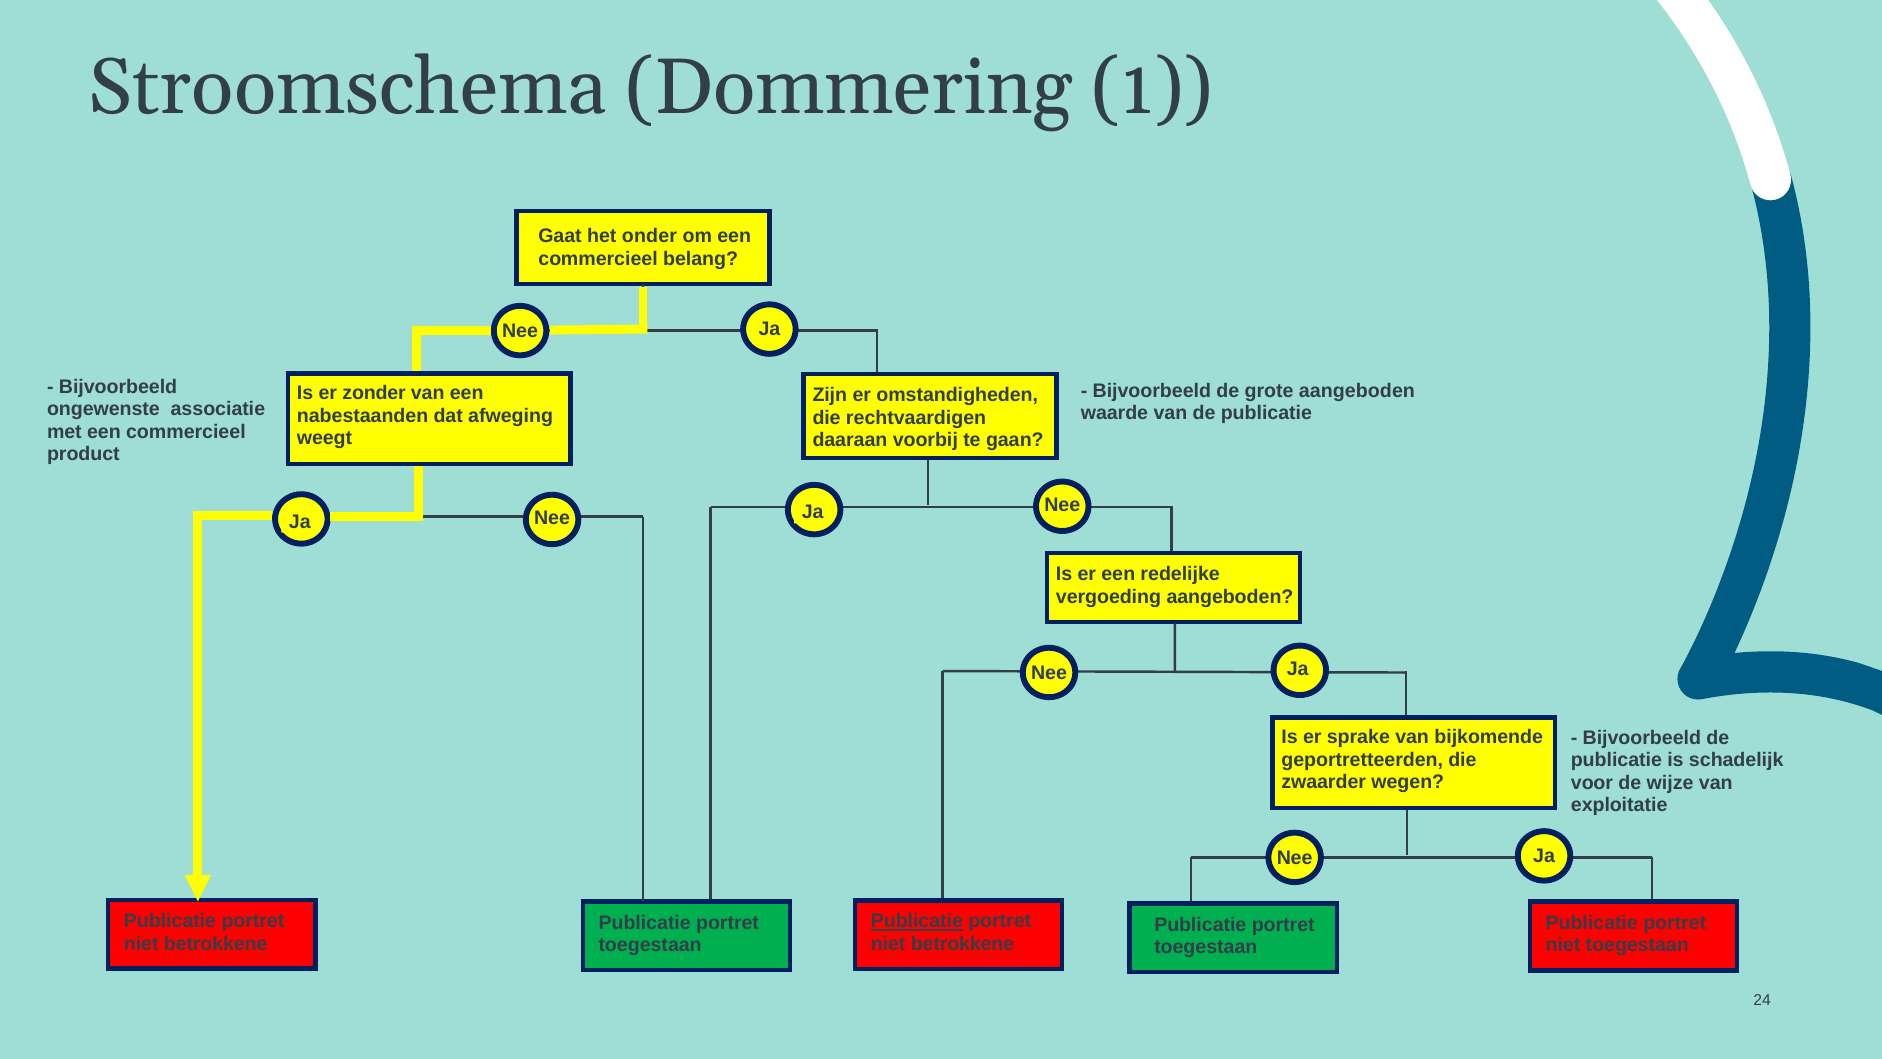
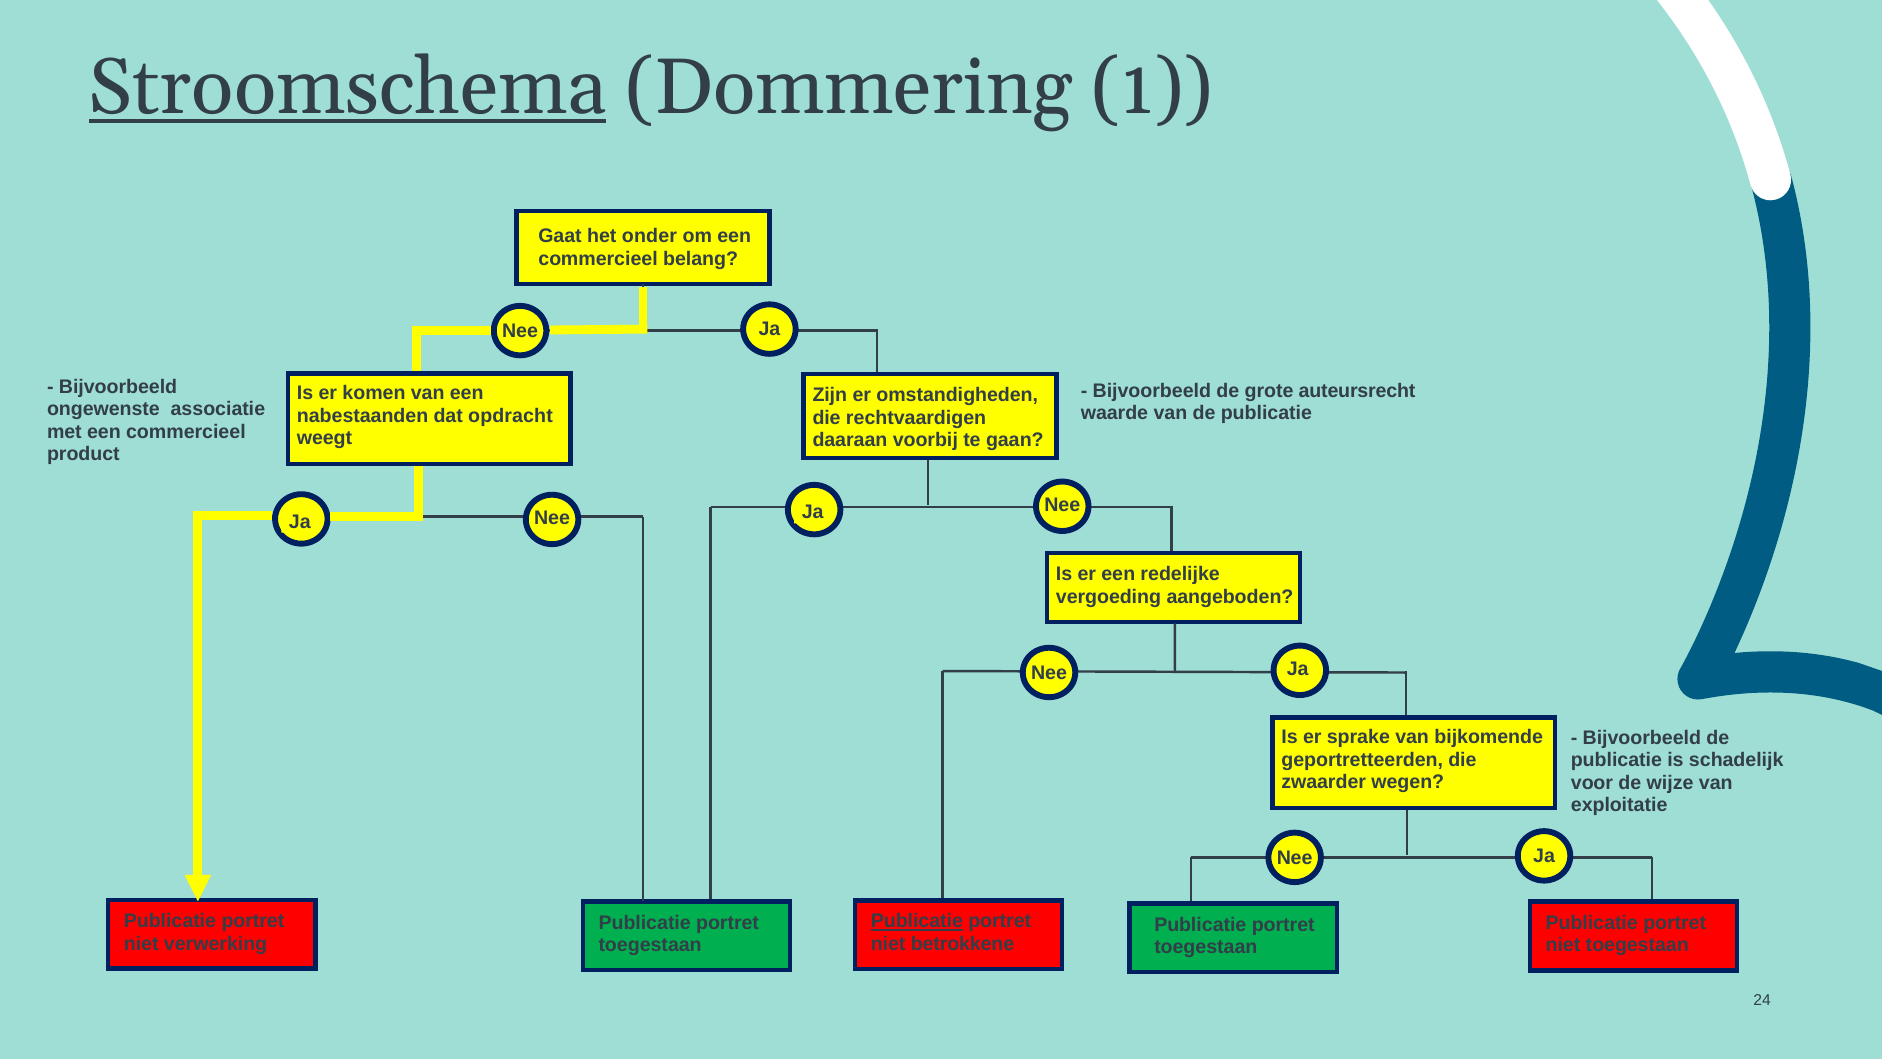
Stroomschema underline: none -> present
grote aangeboden: aangeboden -> auteursrecht
zonder: zonder -> komen
afweging: afweging -> opdracht
betrokkene at (216, 943): betrokkene -> verwerking
